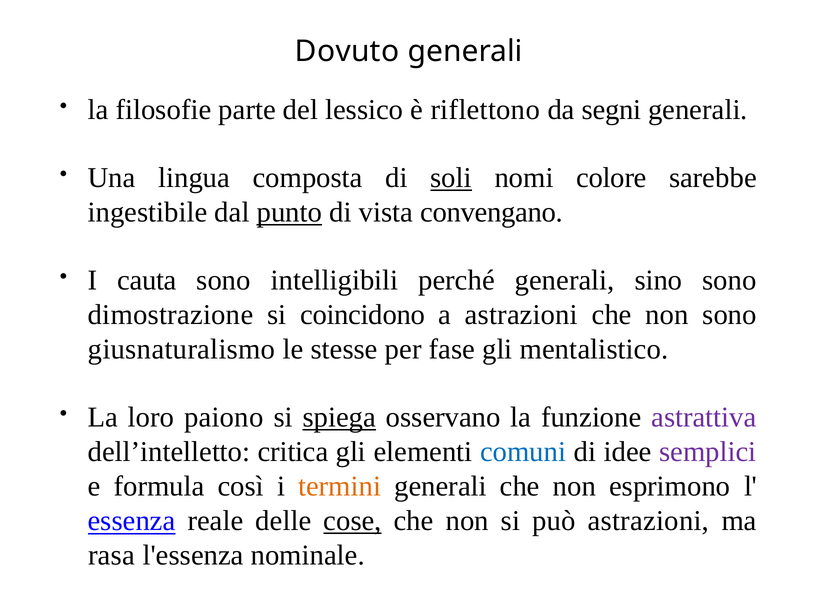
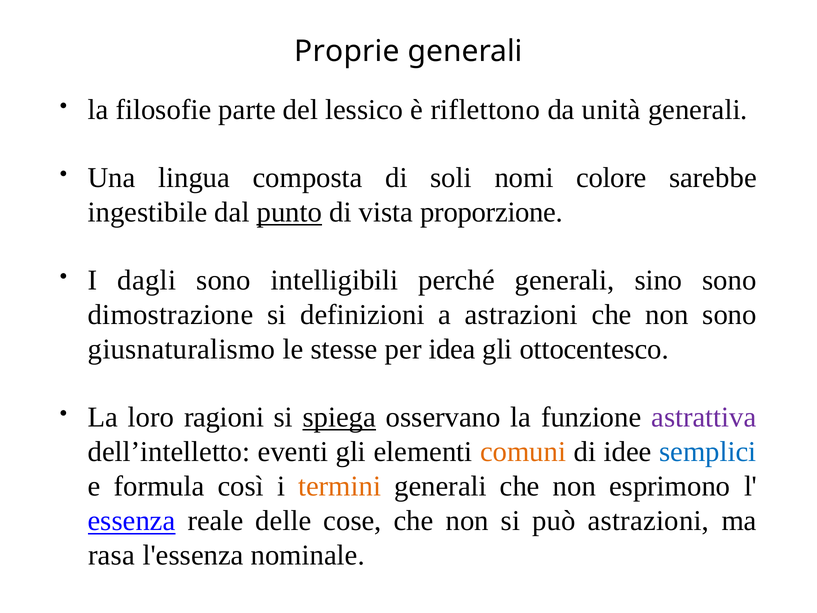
Dovuto: Dovuto -> Proprie
segni: segni -> unità
soli underline: present -> none
convengano: convengano -> proporzione
cauta: cauta -> dagli
coincidono: coincidono -> definizioni
fase: fase -> idea
mentalistico: mentalistico -> ottocentesco
paiono: paiono -> ragioni
critica: critica -> eventi
comuni colour: blue -> orange
semplici colour: purple -> blue
cose underline: present -> none
